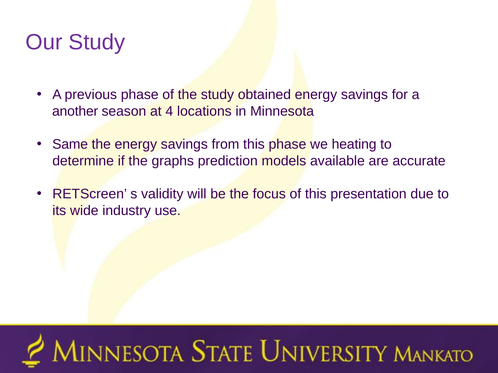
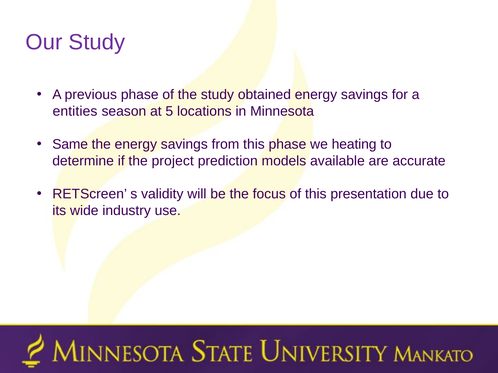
another: another -> entities
4: 4 -> 5
graphs: graphs -> project
